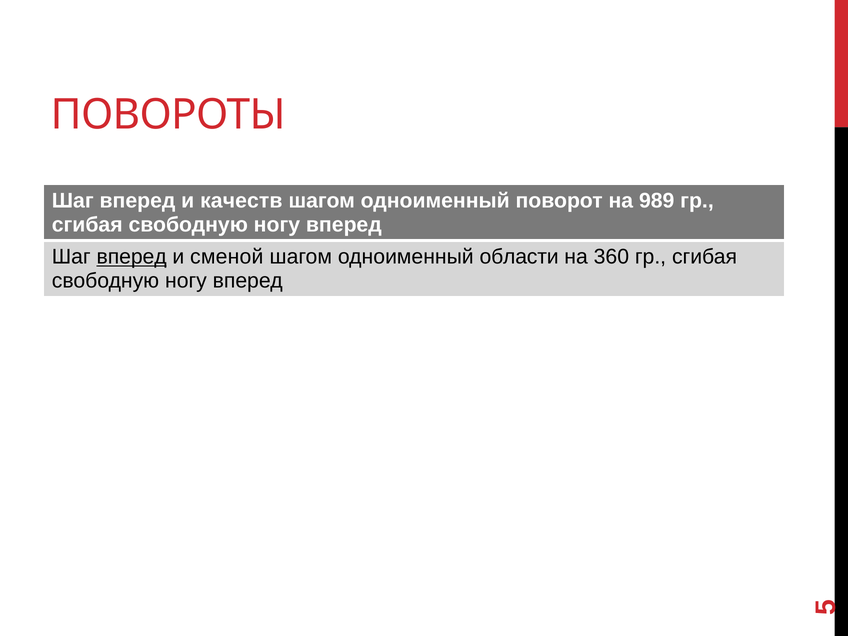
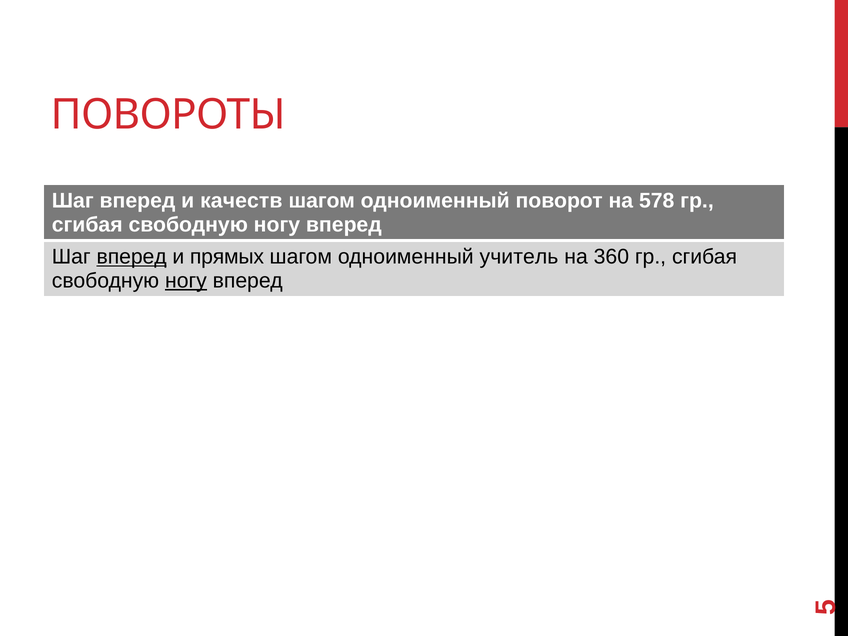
989: 989 -> 578
сменой: сменой -> прямых
области: области -> учитель
ногу at (186, 281) underline: none -> present
